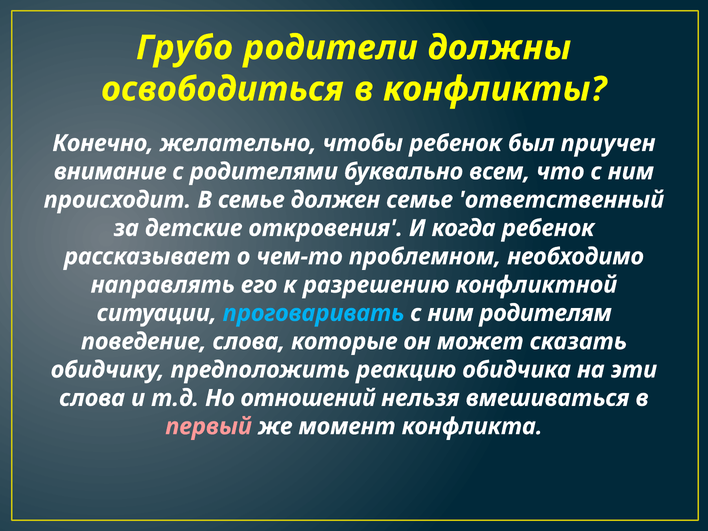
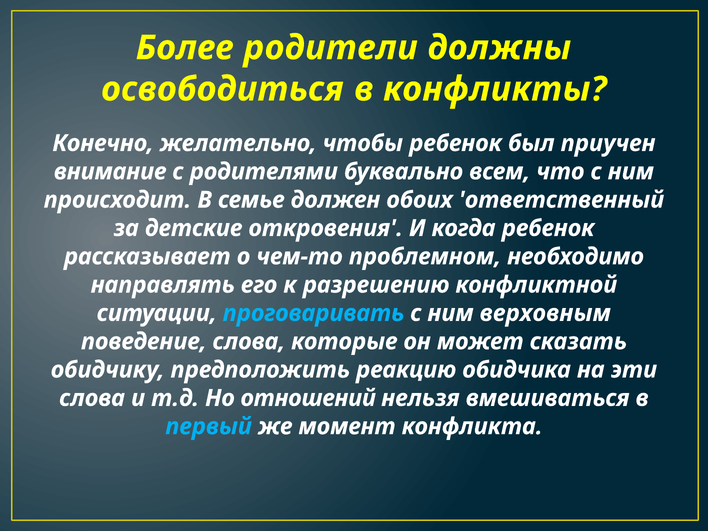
Грубо: Грубо -> Более
должен семье: семье -> обоих
родителям: родителям -> верховным
первый colour: pink -> light blue
